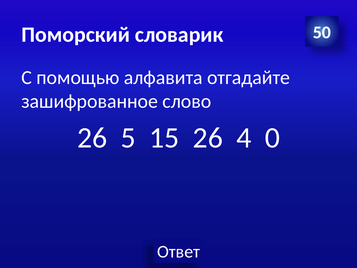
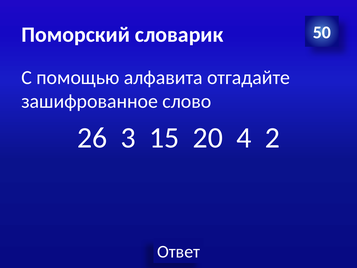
5: 5 -> 3
15 26: 26 -> 20
0: 0 -> 2
